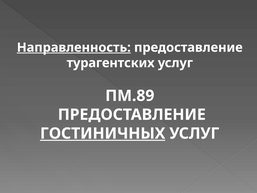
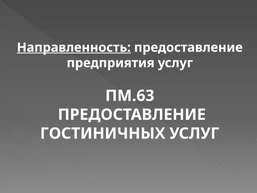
турагентских: турагентских -> предприятия
ПМ.89: ПМ.89 -> ПМ.63
ГОСТИНИЧНЫХ underline: present -> none
